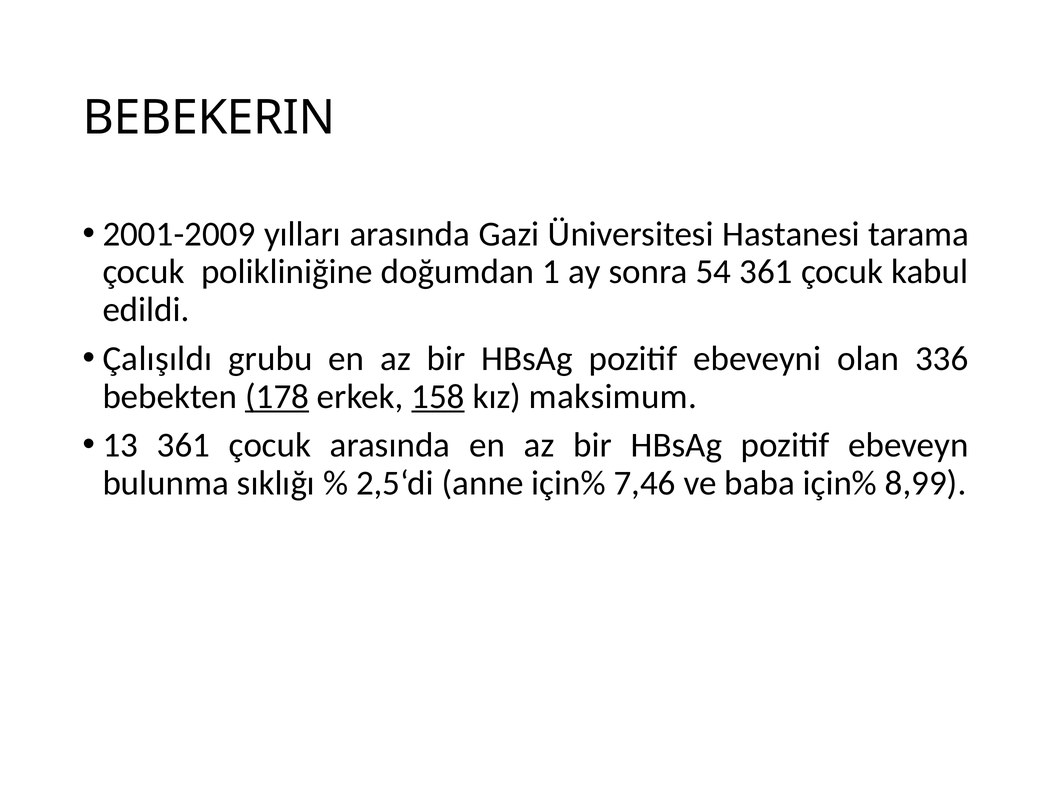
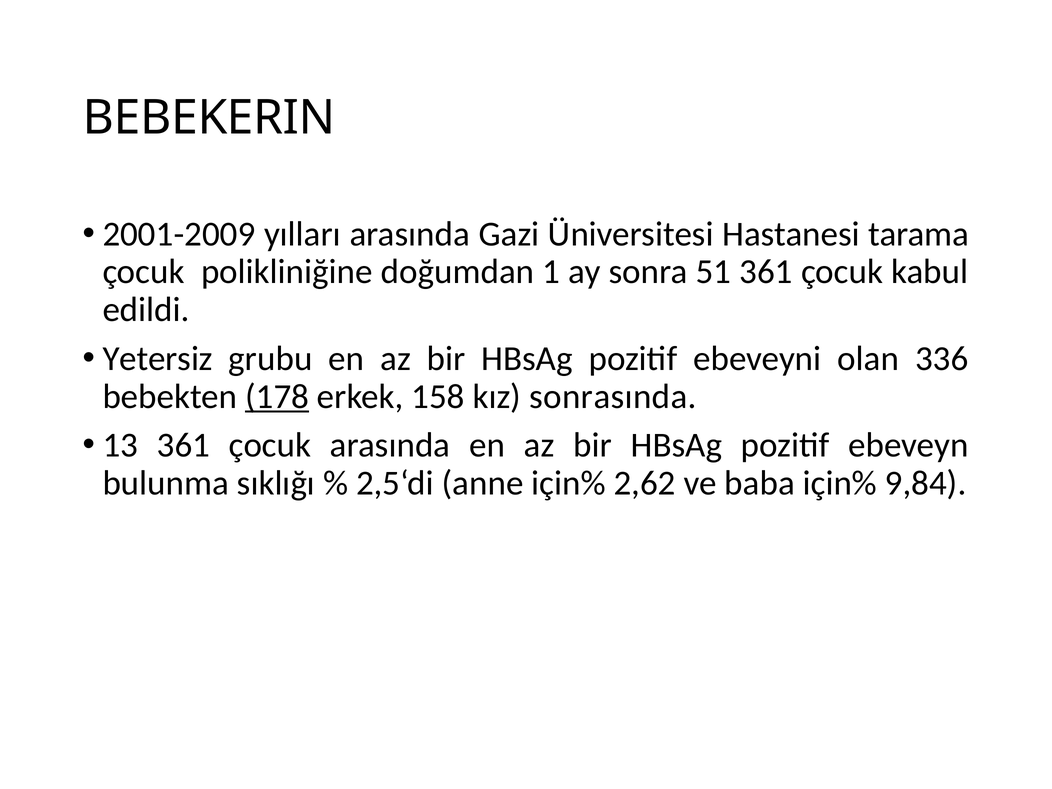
54: 54 -> 51
Çalışıldı: Çalışıldı -> Yetersiz
158 underline: present -> none
maksimum: maksimum -> sonrasında
7,46: 7,46 -> 2,62
8,99: 8,99 -> 9,84
